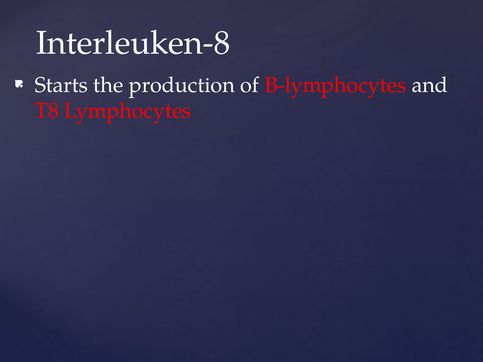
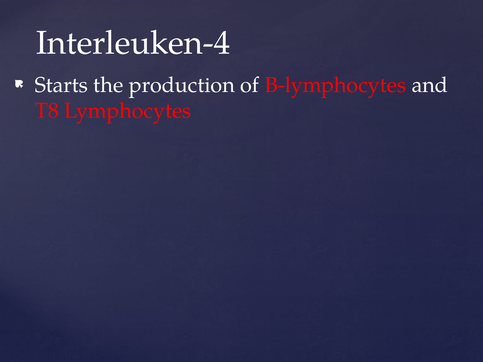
Interleuken-8: Interleuken-8 -> Interleuken-4
